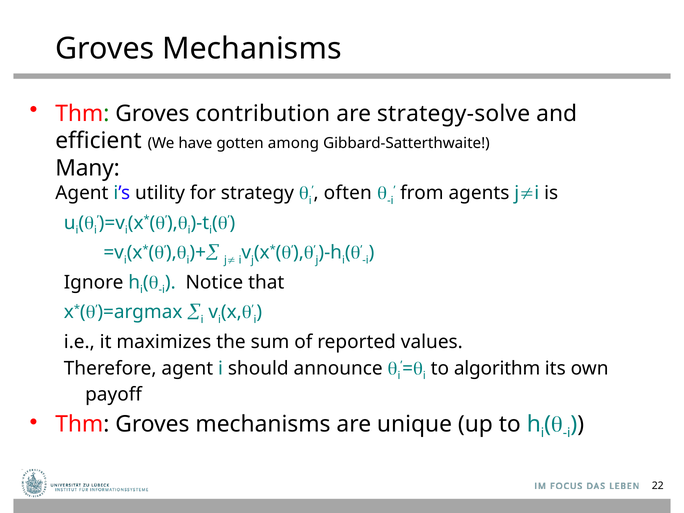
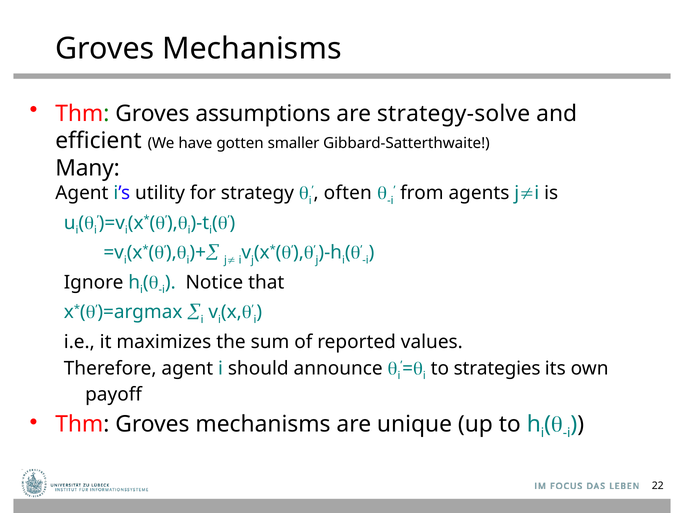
contribution: contribution -> assumptions
among: among -> smaller
algorithm: algorithm -> strategies
